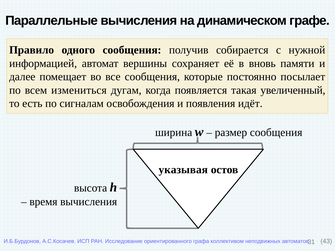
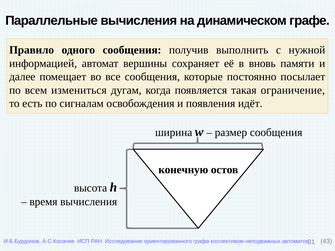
собирается: собирается -> выполнить
увеличенный: увеличенный -> ограничение
указывая: указывая -> конечную
